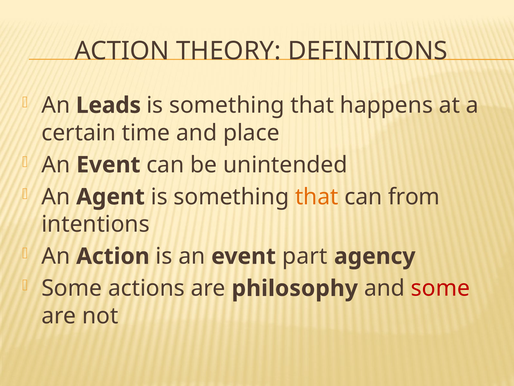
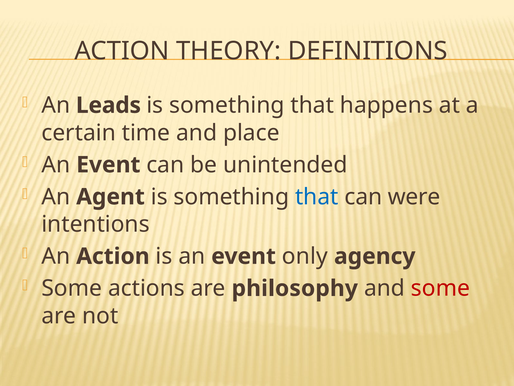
that at (317, 197) colour: orange -> blue
from: from -> were
part: part -> only
